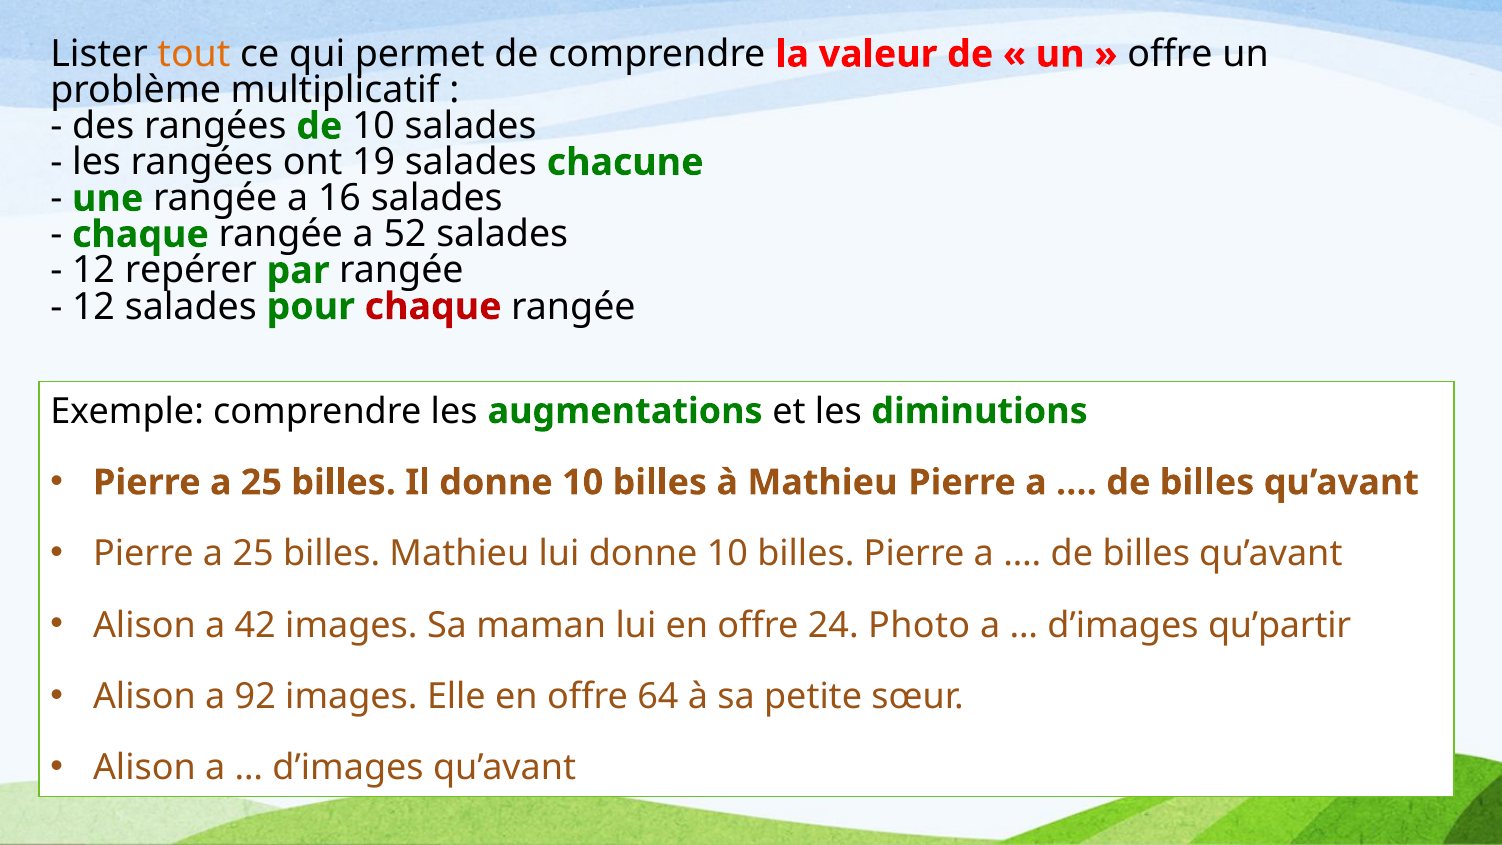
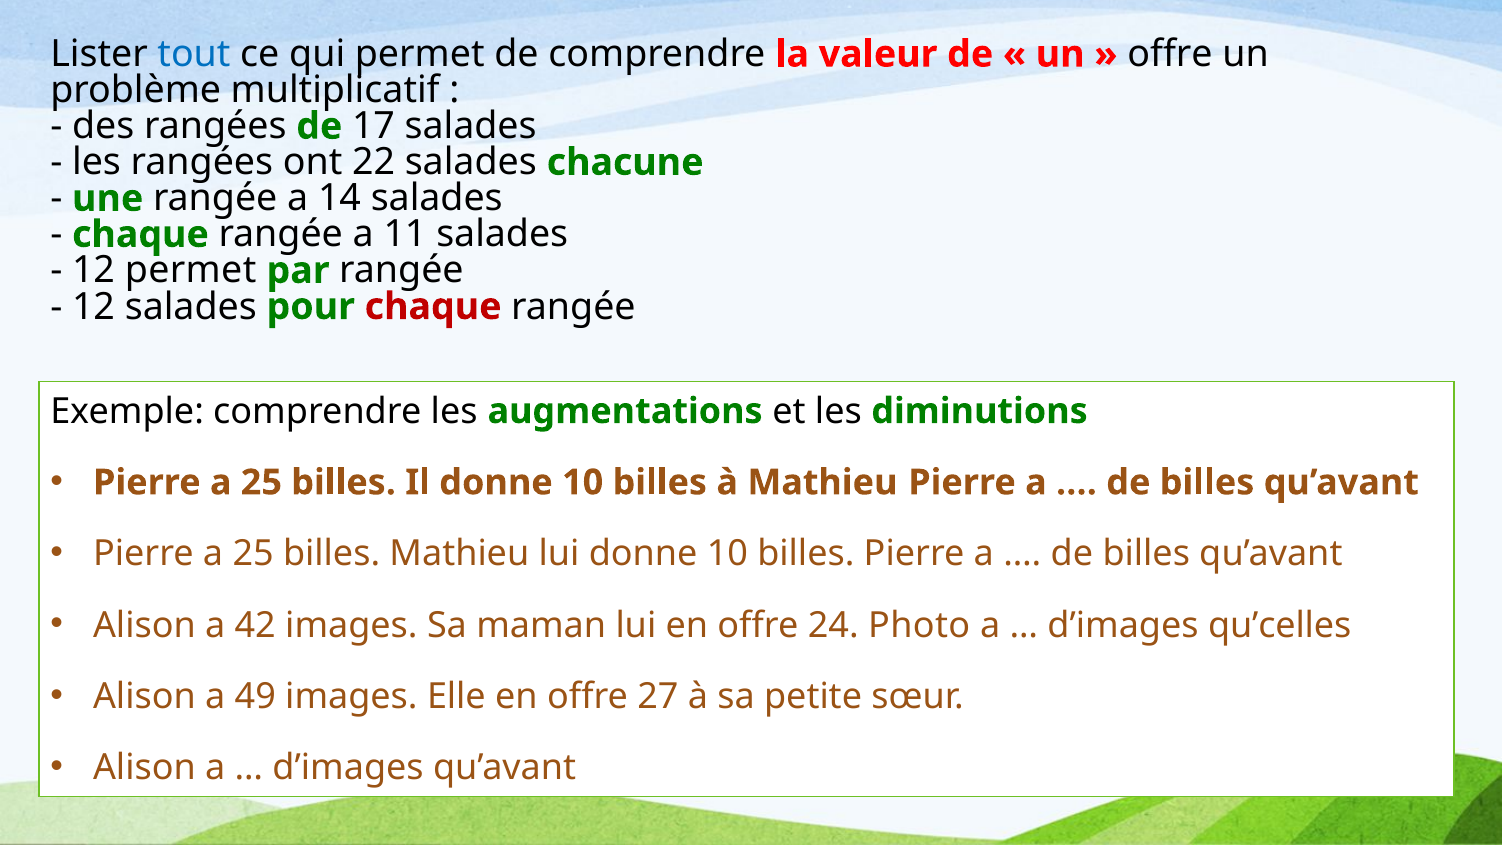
tout colour: orange -> blue
de 10: 10 -> 17
19: 19 -> 22
16: 16 -> 14
52: 52 -> 11
12 repérer: repérer -> permet
qu’partir: qu’partir -> qu’celles
92: 92 -> 49
64: 64 -> 27
